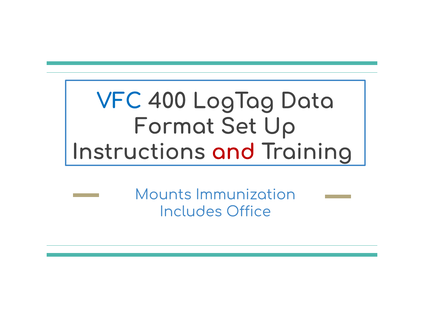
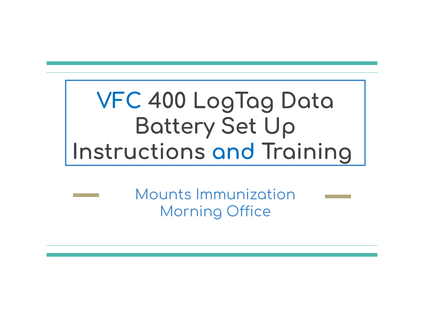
Format: Format -> Battery
and colour: red -> blue
Includes: Includes -> Morning
